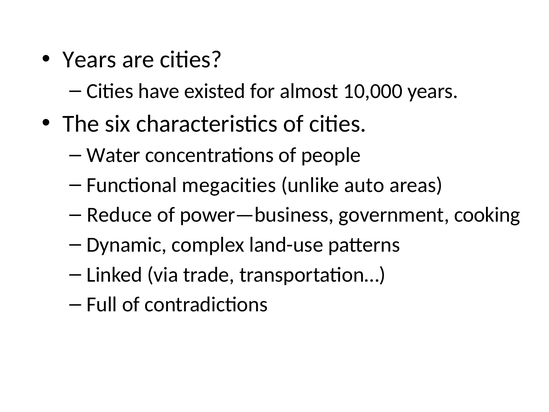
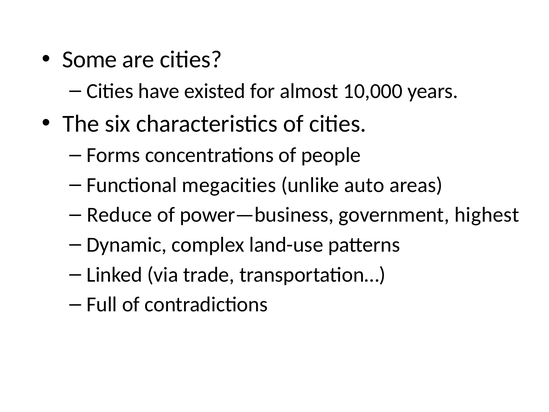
Years at (89, 60): Years -> Some
Water: Water -> Forms
cooking: cooking -> highest
